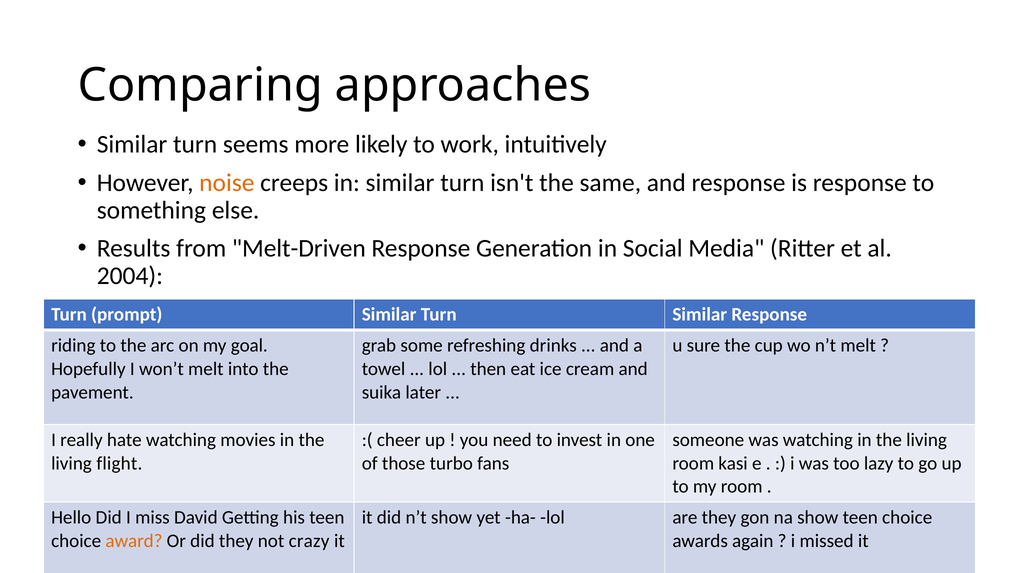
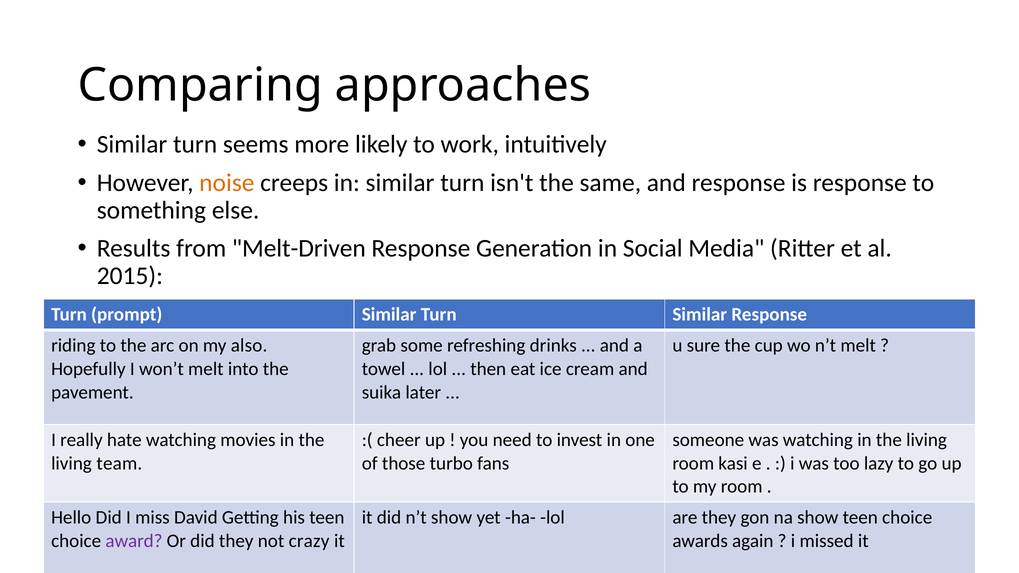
2004: 2004 -> 2015
goal: goal -> also
flight: flight -> team
award colour: orange -> purple
